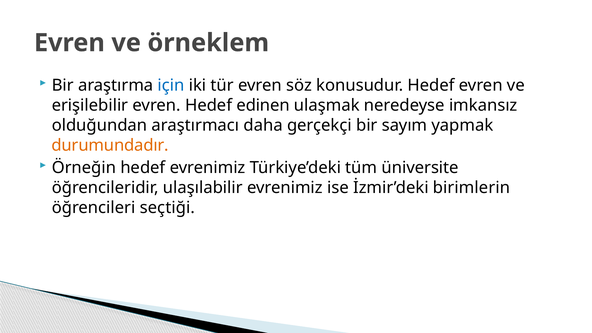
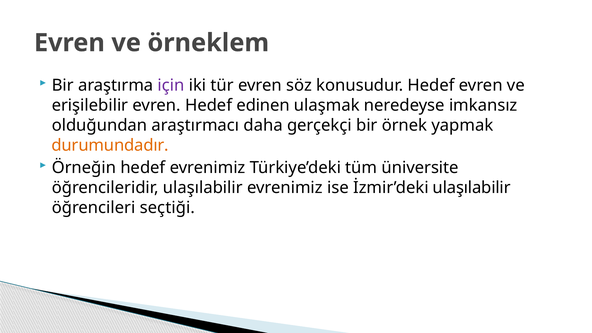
için colour: blue -> purple
sayım: sayım -> örnek
İzmir’deki birimlerin: birimlerin -> ulaşılabilir
